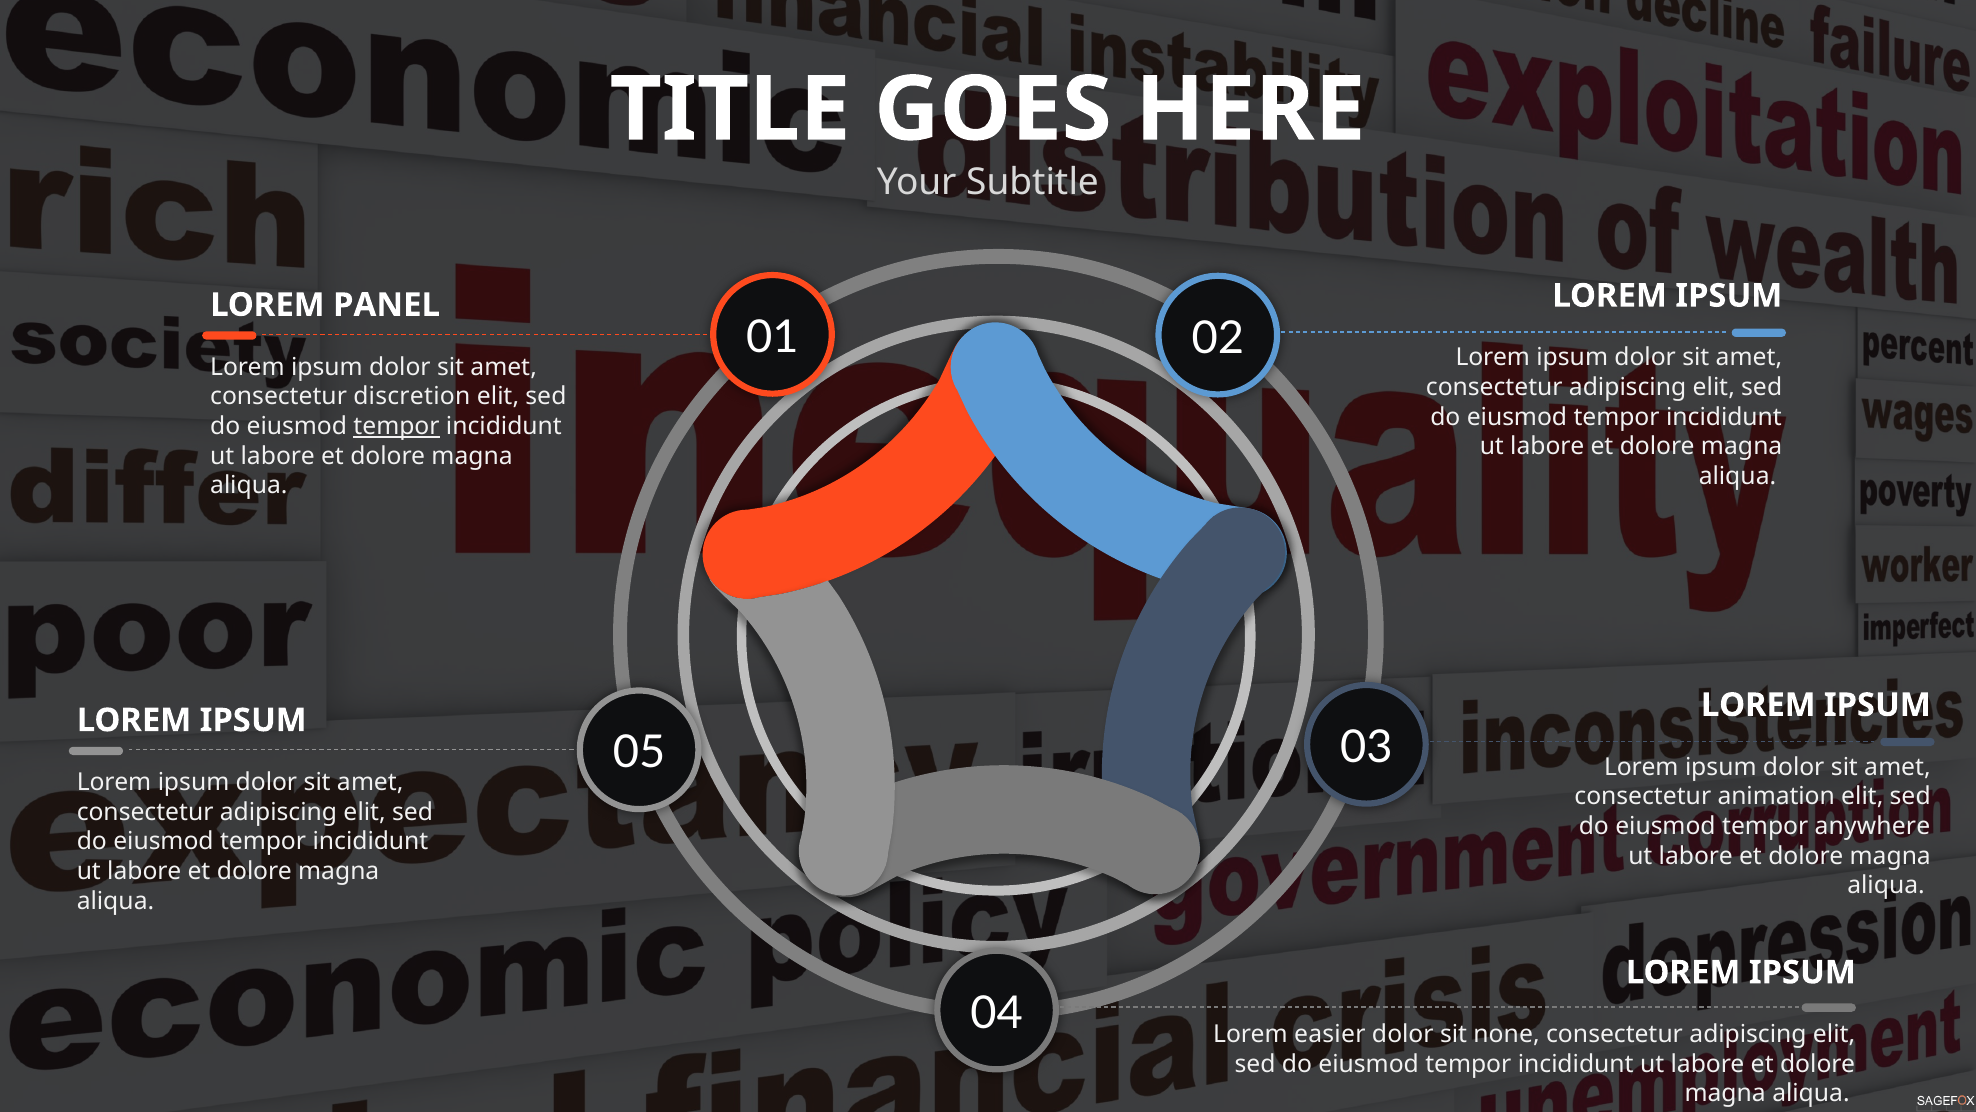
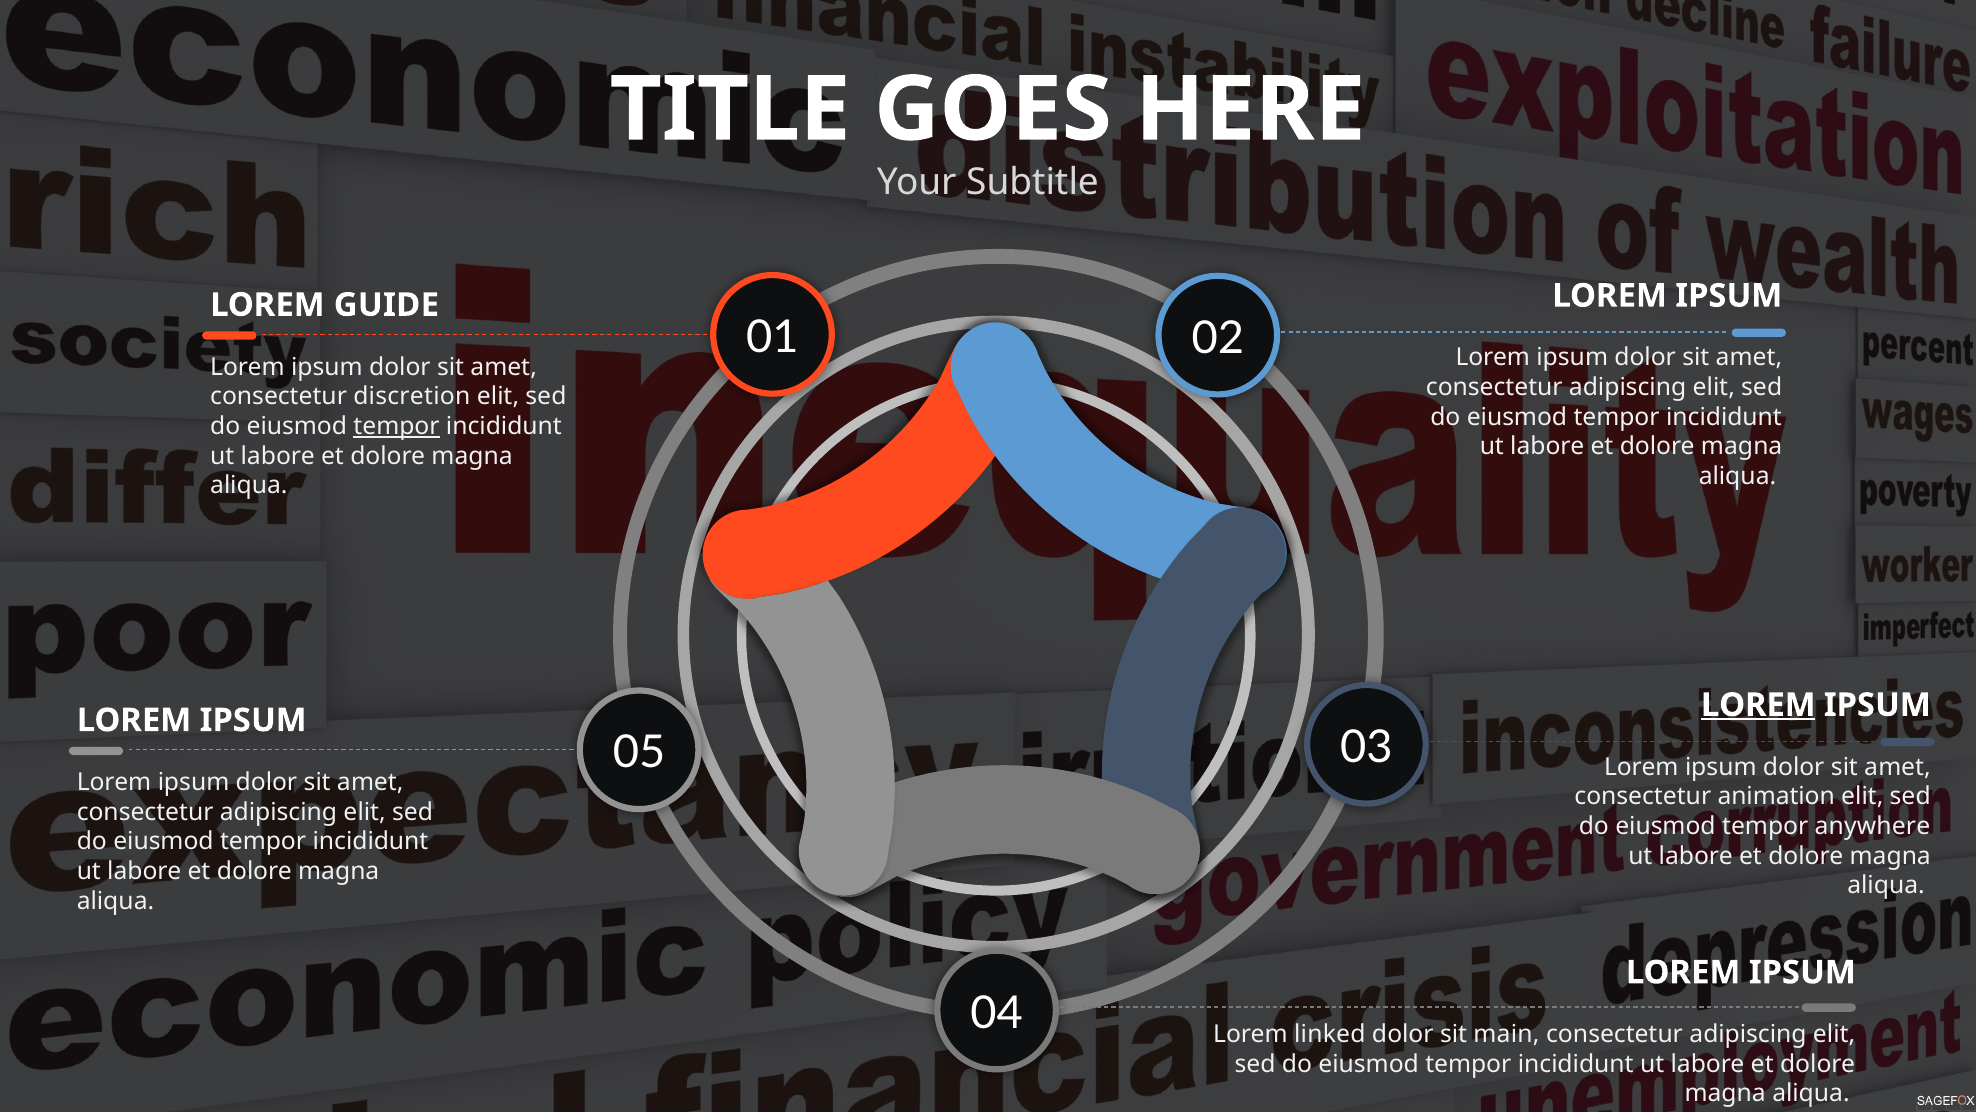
PANEL: PANEL -> GUIDE
LOREM at (1758, 705) underline: none -> present
easier: easier -> linked
none: none -> main
